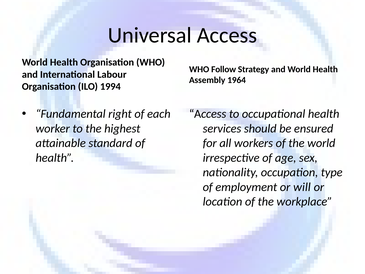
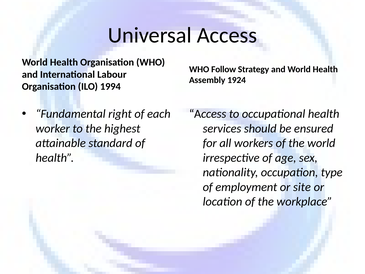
1964: 1964 -> 1924
will: will -> site
